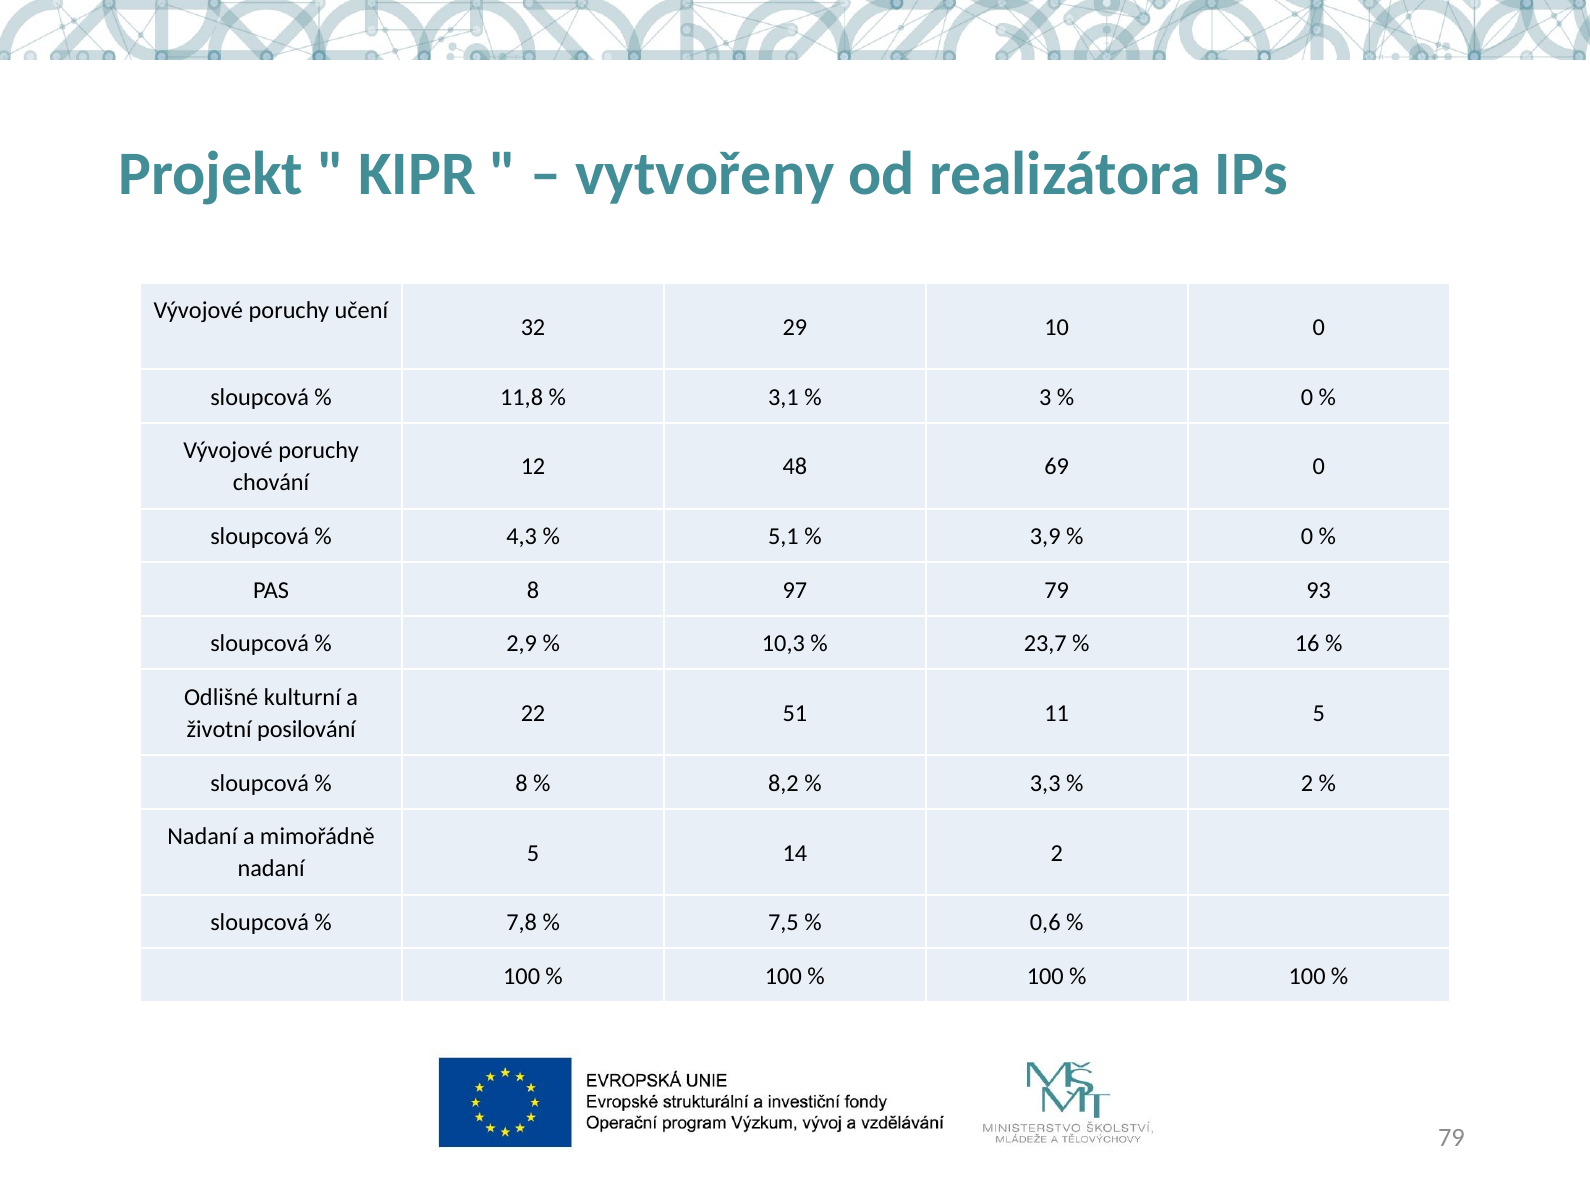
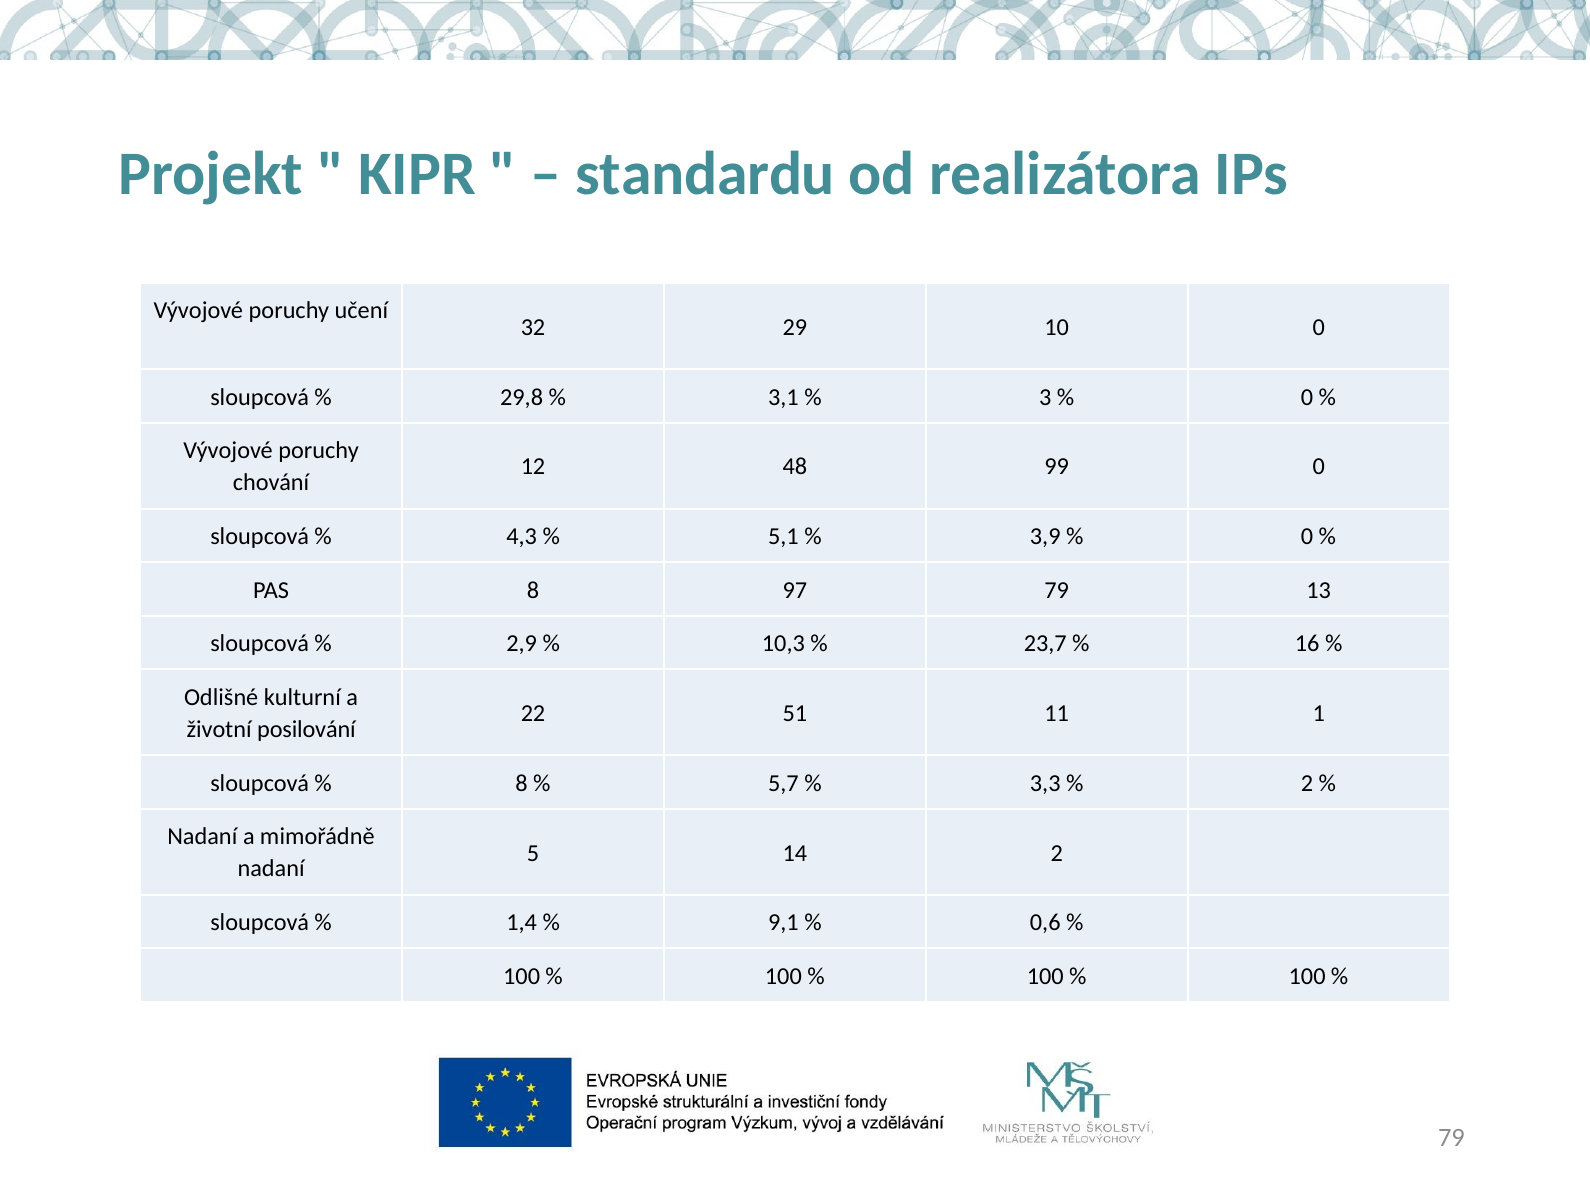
vytvořeny: vytvořeny -> standardu
11,8: 11,8 -> 29,8
69: 69 -> 99
93: 93 -> 13
11 5: 5 -> 1
8,2: 8,2 -> 5,7
7,8: 7,8 -> 1,4
7,5: 7,5 -> 9,1
